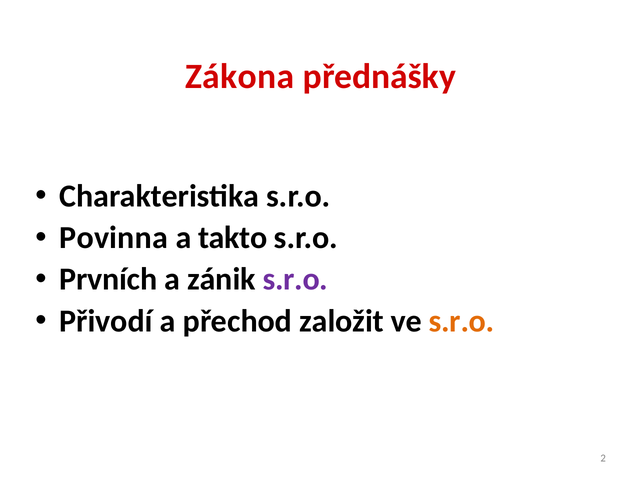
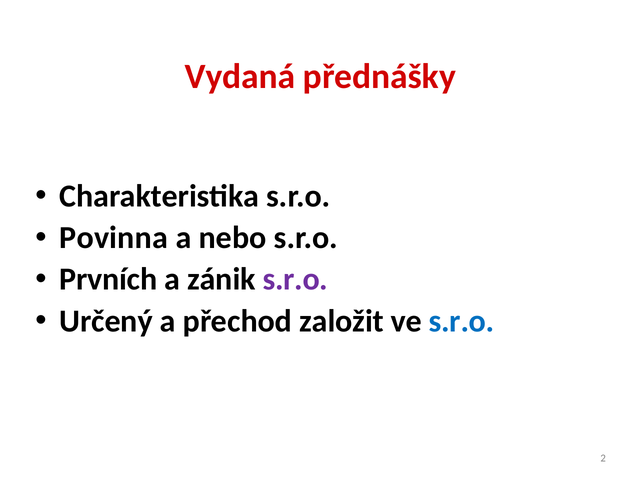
Zákona: Zákona -> Vydaná
takto: takto -> nebo
Přivodí: Přivodí -> Určený
s.r.o at (462, 321) colour: orange -> blue
